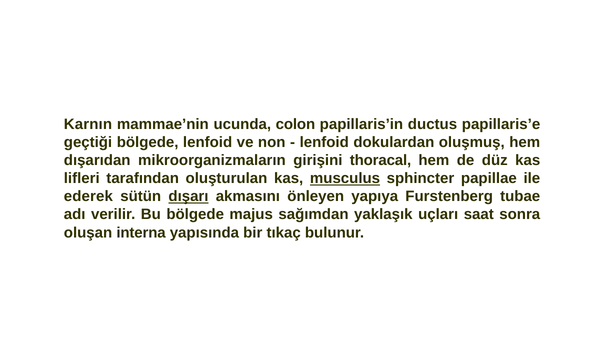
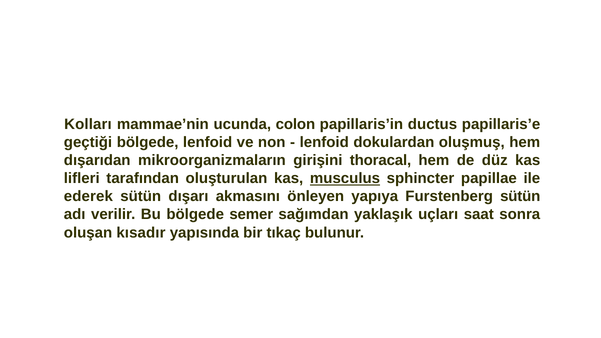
Karnın: Karnın -> Kolları
dışarı underline: present -> none
Furstenberg tubae: tubae -> sütün
majus: majus -> semer
interna: interna -> kısadır
